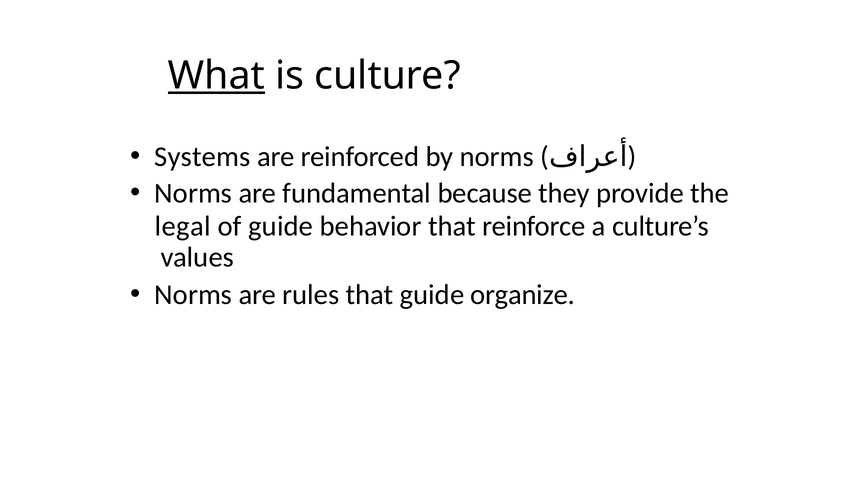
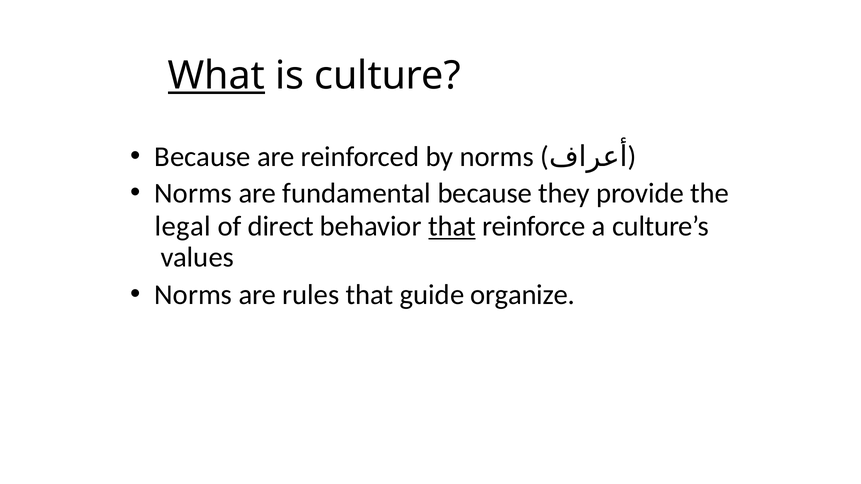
Systems at (203, 157): Systems -> Because
of guide: guide -> direct
that at (452, 226) underline: none -> present
